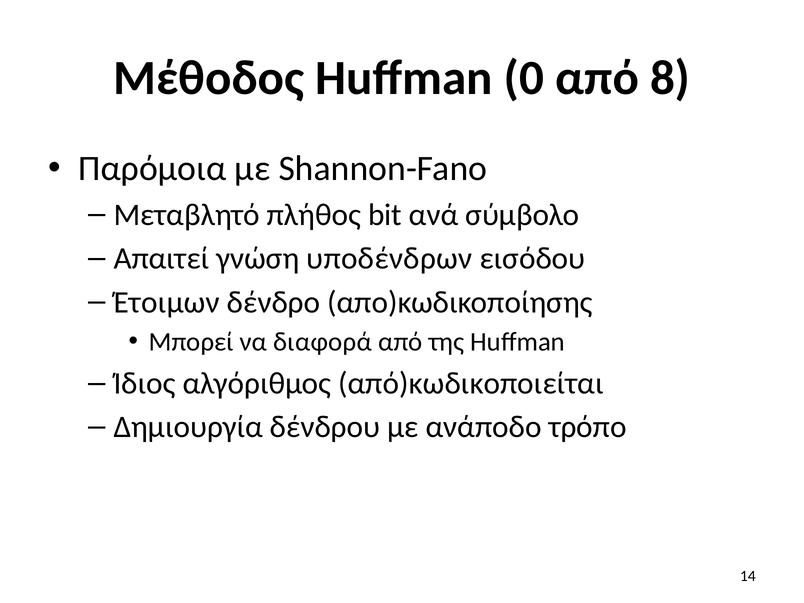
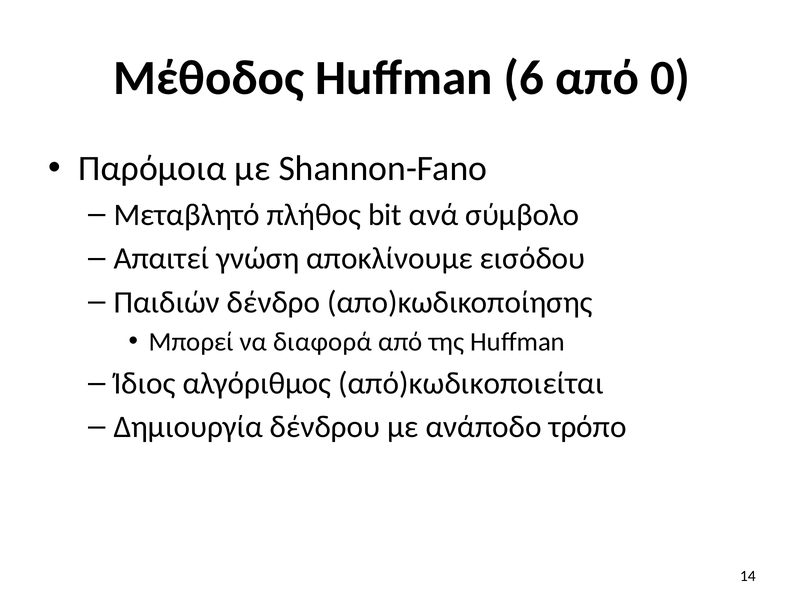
0: 0 -> 6
8: 8 -> 0
υποδένδρων: υποδένδρων -> αποκλίνουμε
Έτοιμων: Έτοιμων -> Παιδιών
